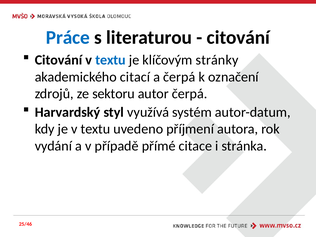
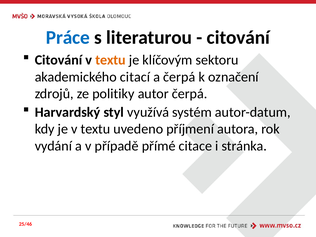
textu at (111, 60) colour: blue -> orange
stránky: stránky -> sektoru
sektoru: sektoru -> politiky
